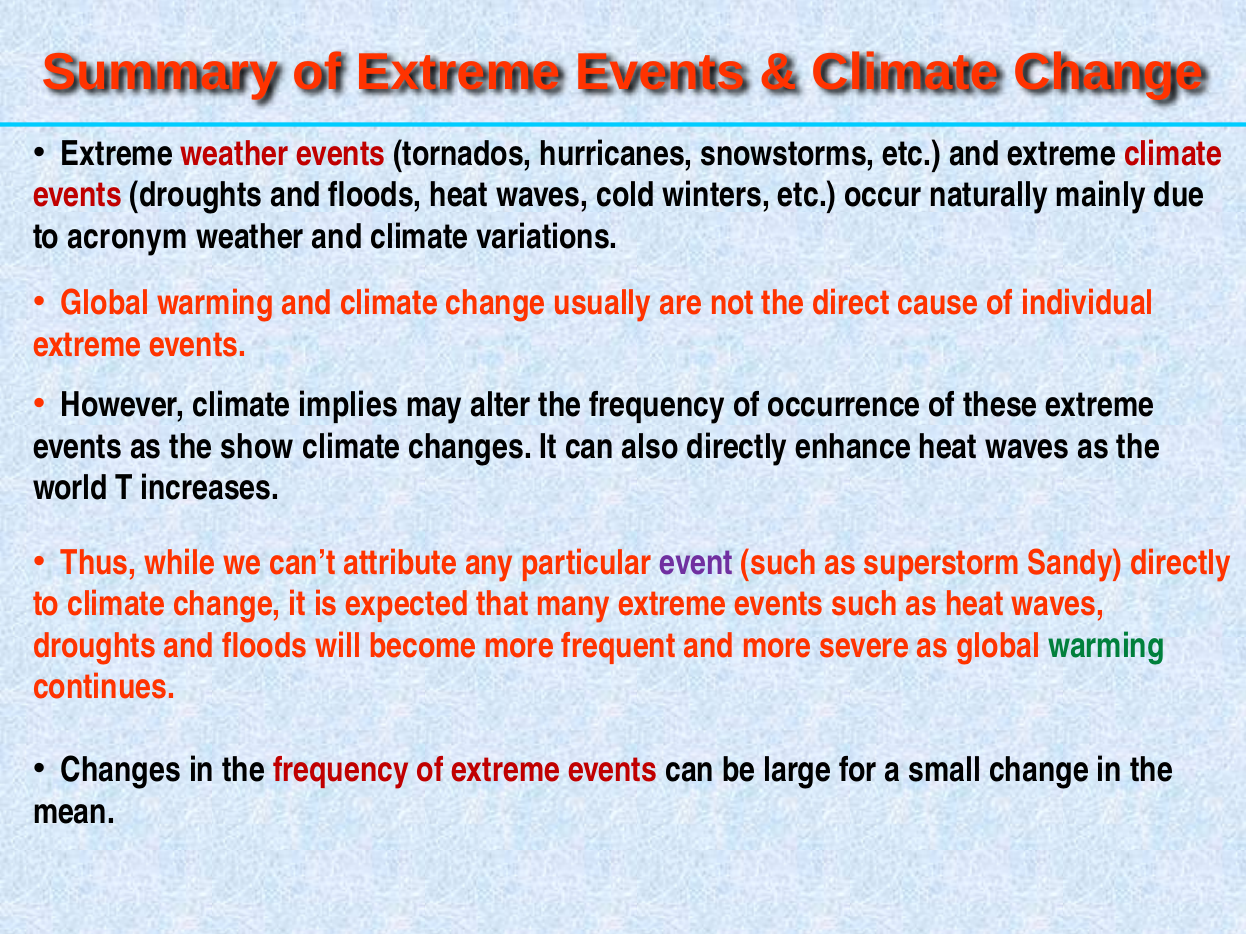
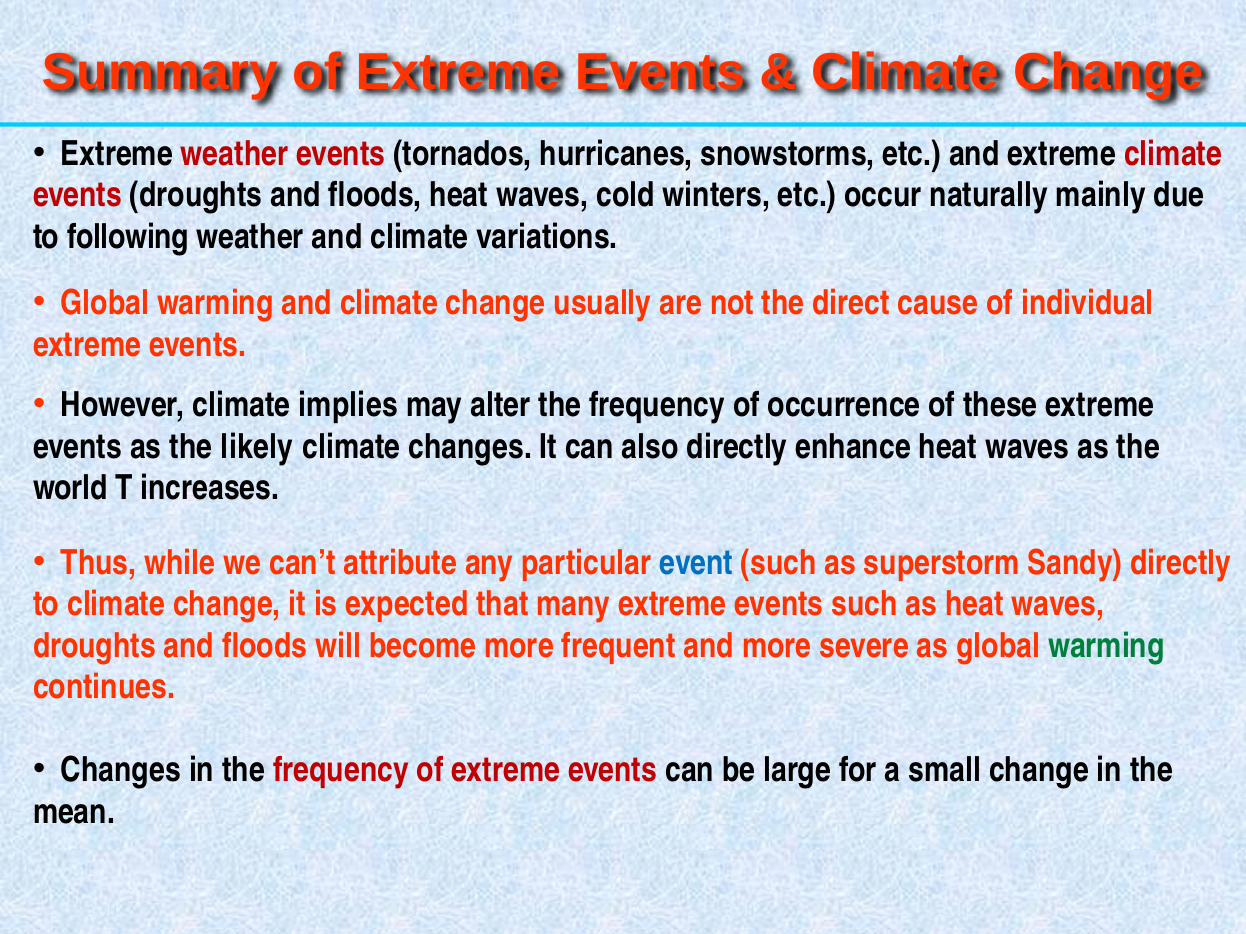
acronym: acronym -> following
show: show -> likely
event colour: purple -> blue
